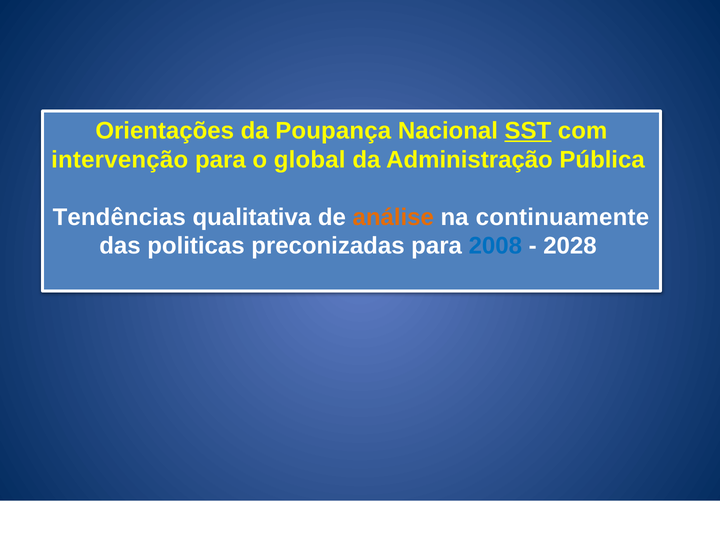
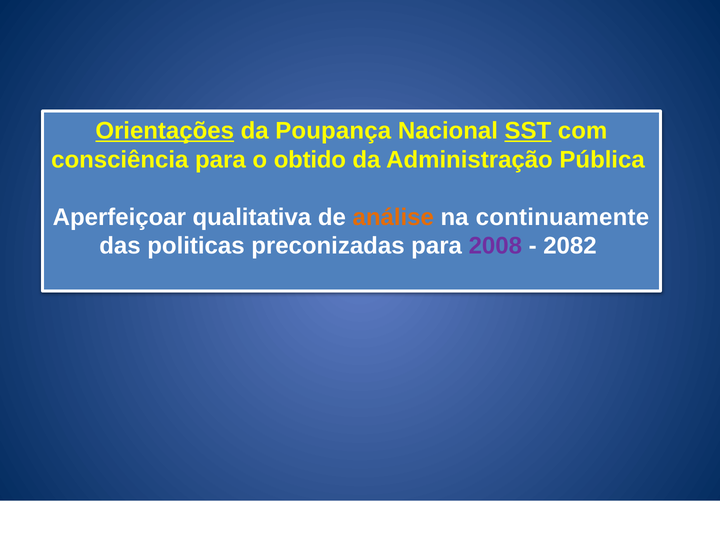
Orientações underline: none -> present
intervenção: intervenção -> consciência
global: global -> obtido
Tendências: Tendências -> Aperfeiçoar
2008 colour: blue -> purple
2028: 2028 -> 2082
